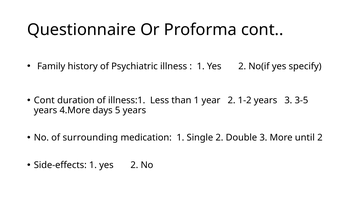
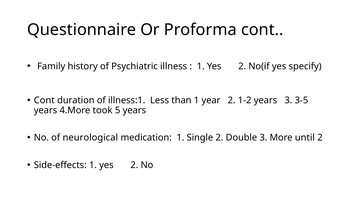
days: days -> took
surrounding: surrounding -> neurological
